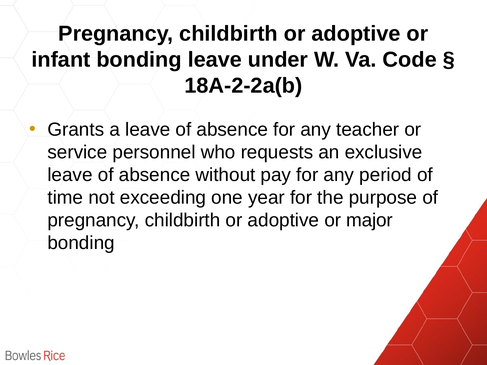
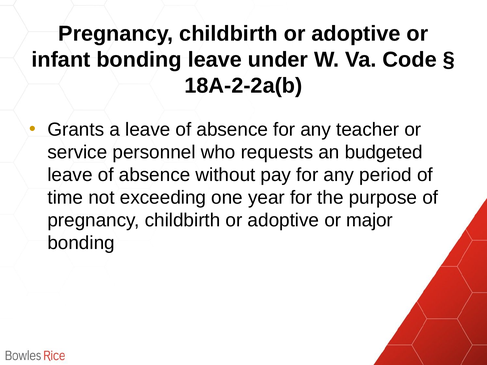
exclusive: exclusive -> budgeted
